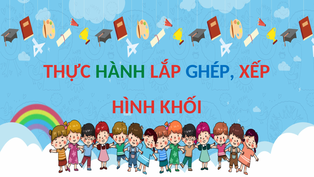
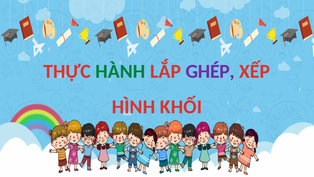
GHÉP colour: blue -> purple
